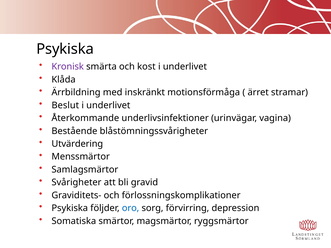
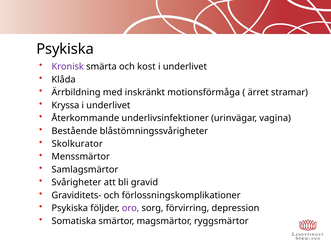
Beslut: Beslut -> Kryssa
Utvärdering: Utvärdering -> Skolkurator
oro colour: blue -> purple
